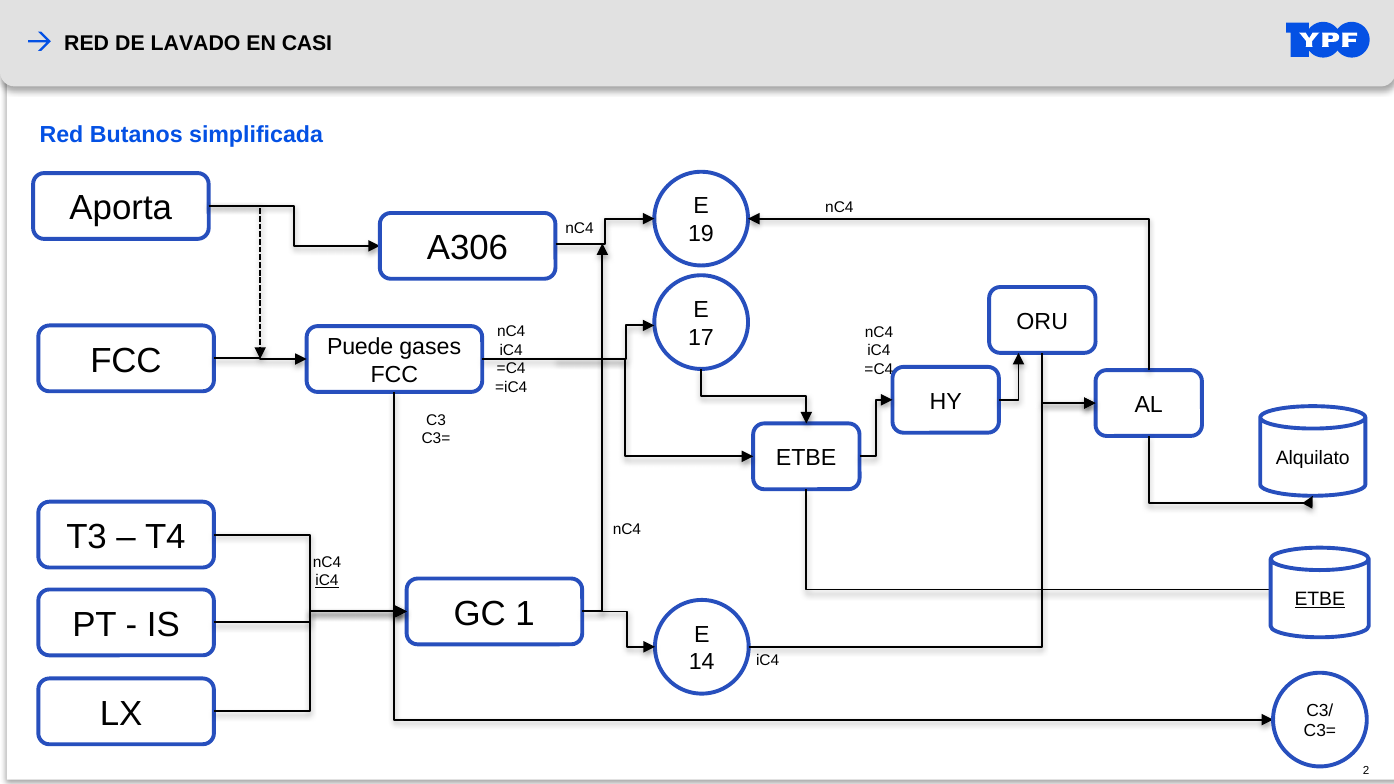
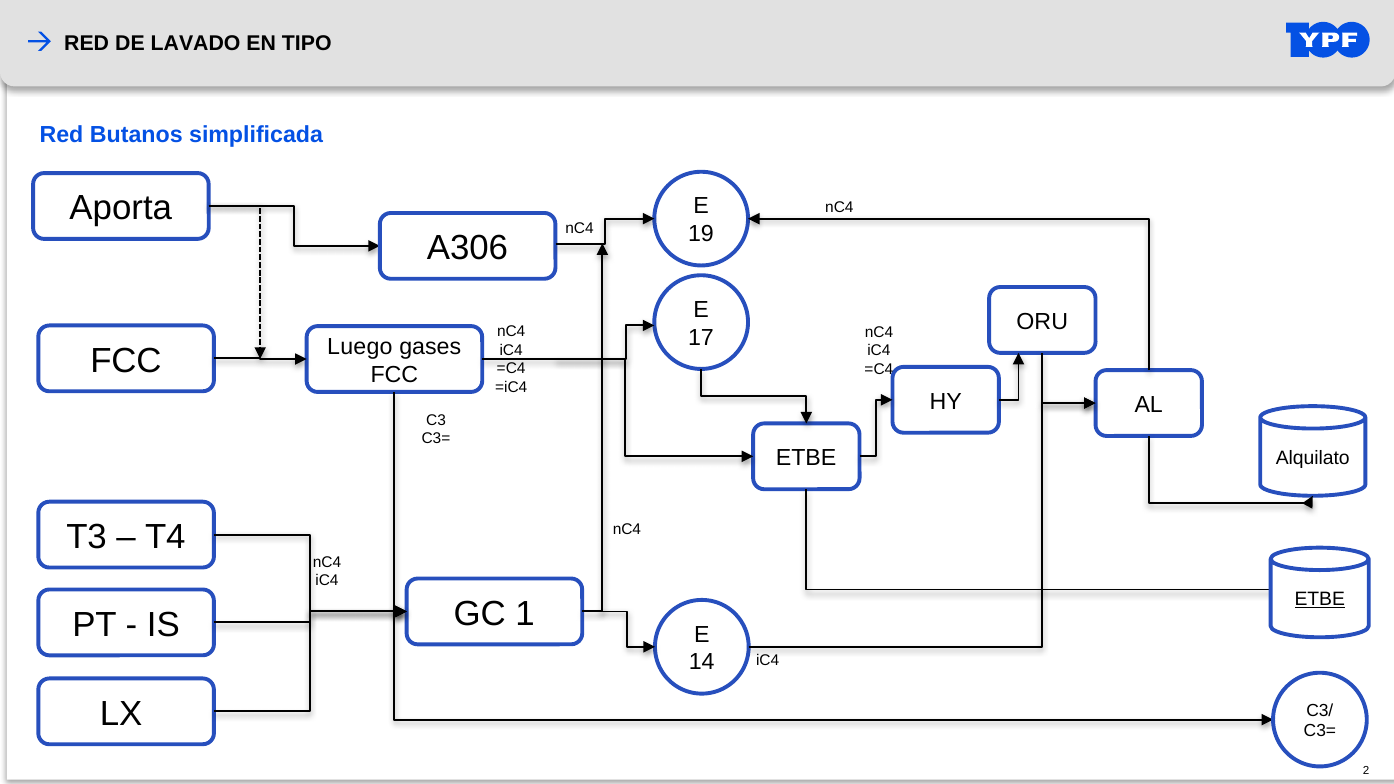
CASI: CASI -> TIPO
Puede: Puede -> Luego
iC4 at (327, 581) underline: present -> none
